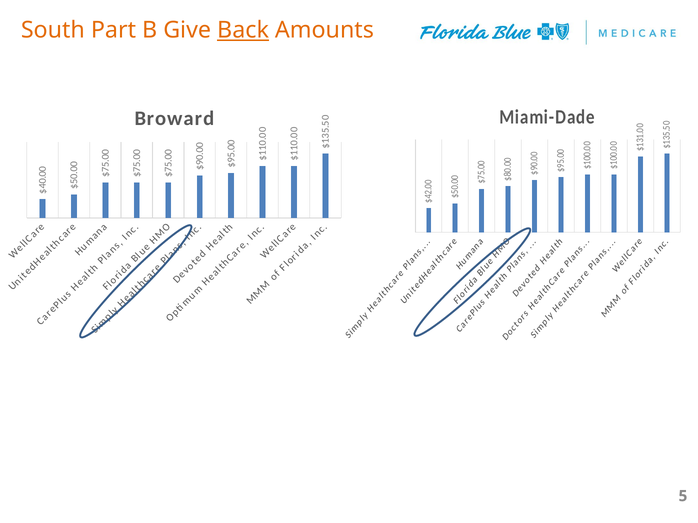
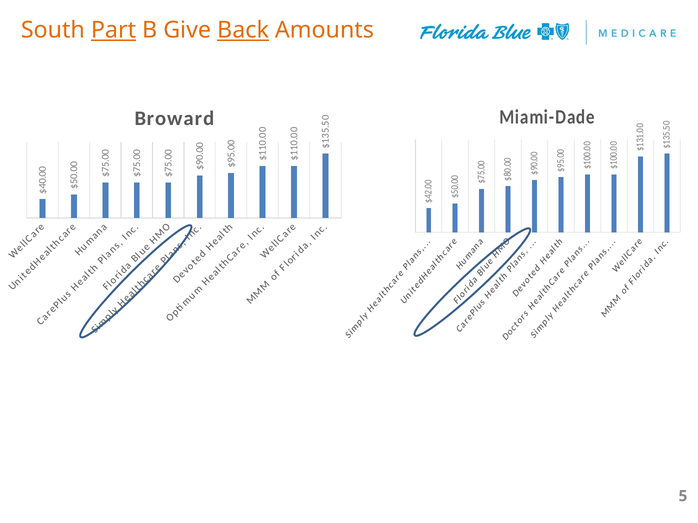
Part underline: none -> present
